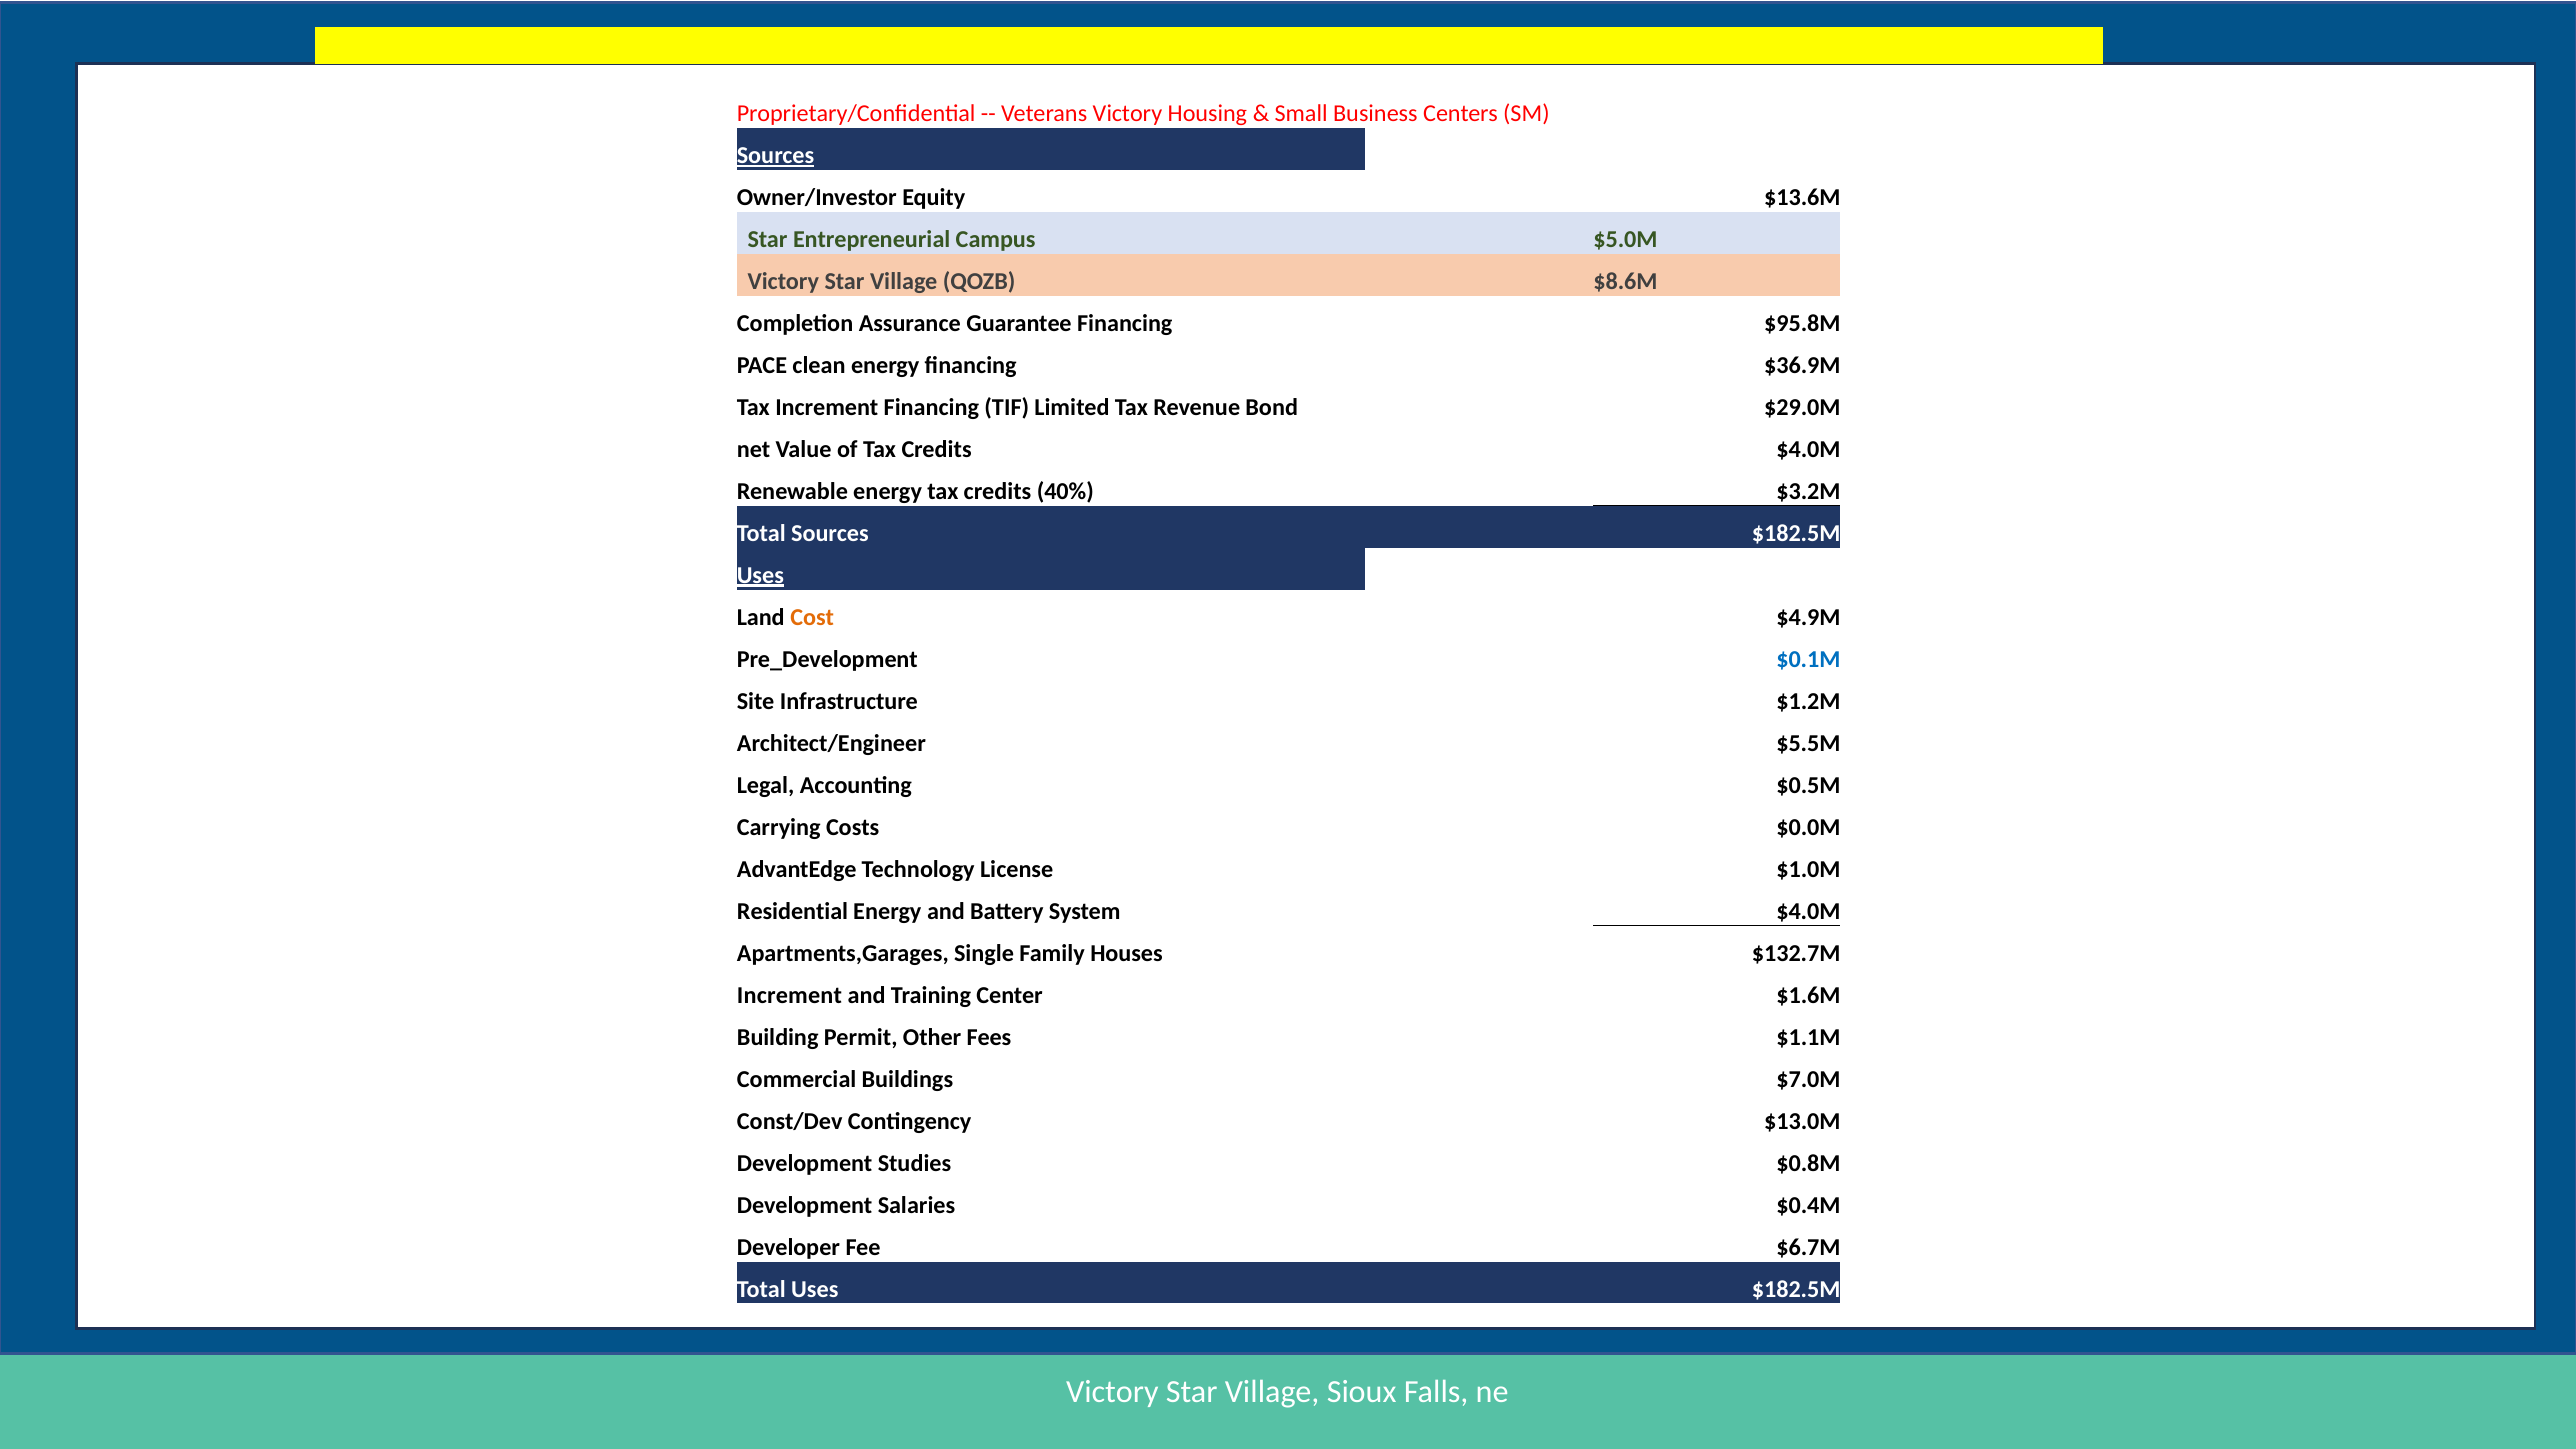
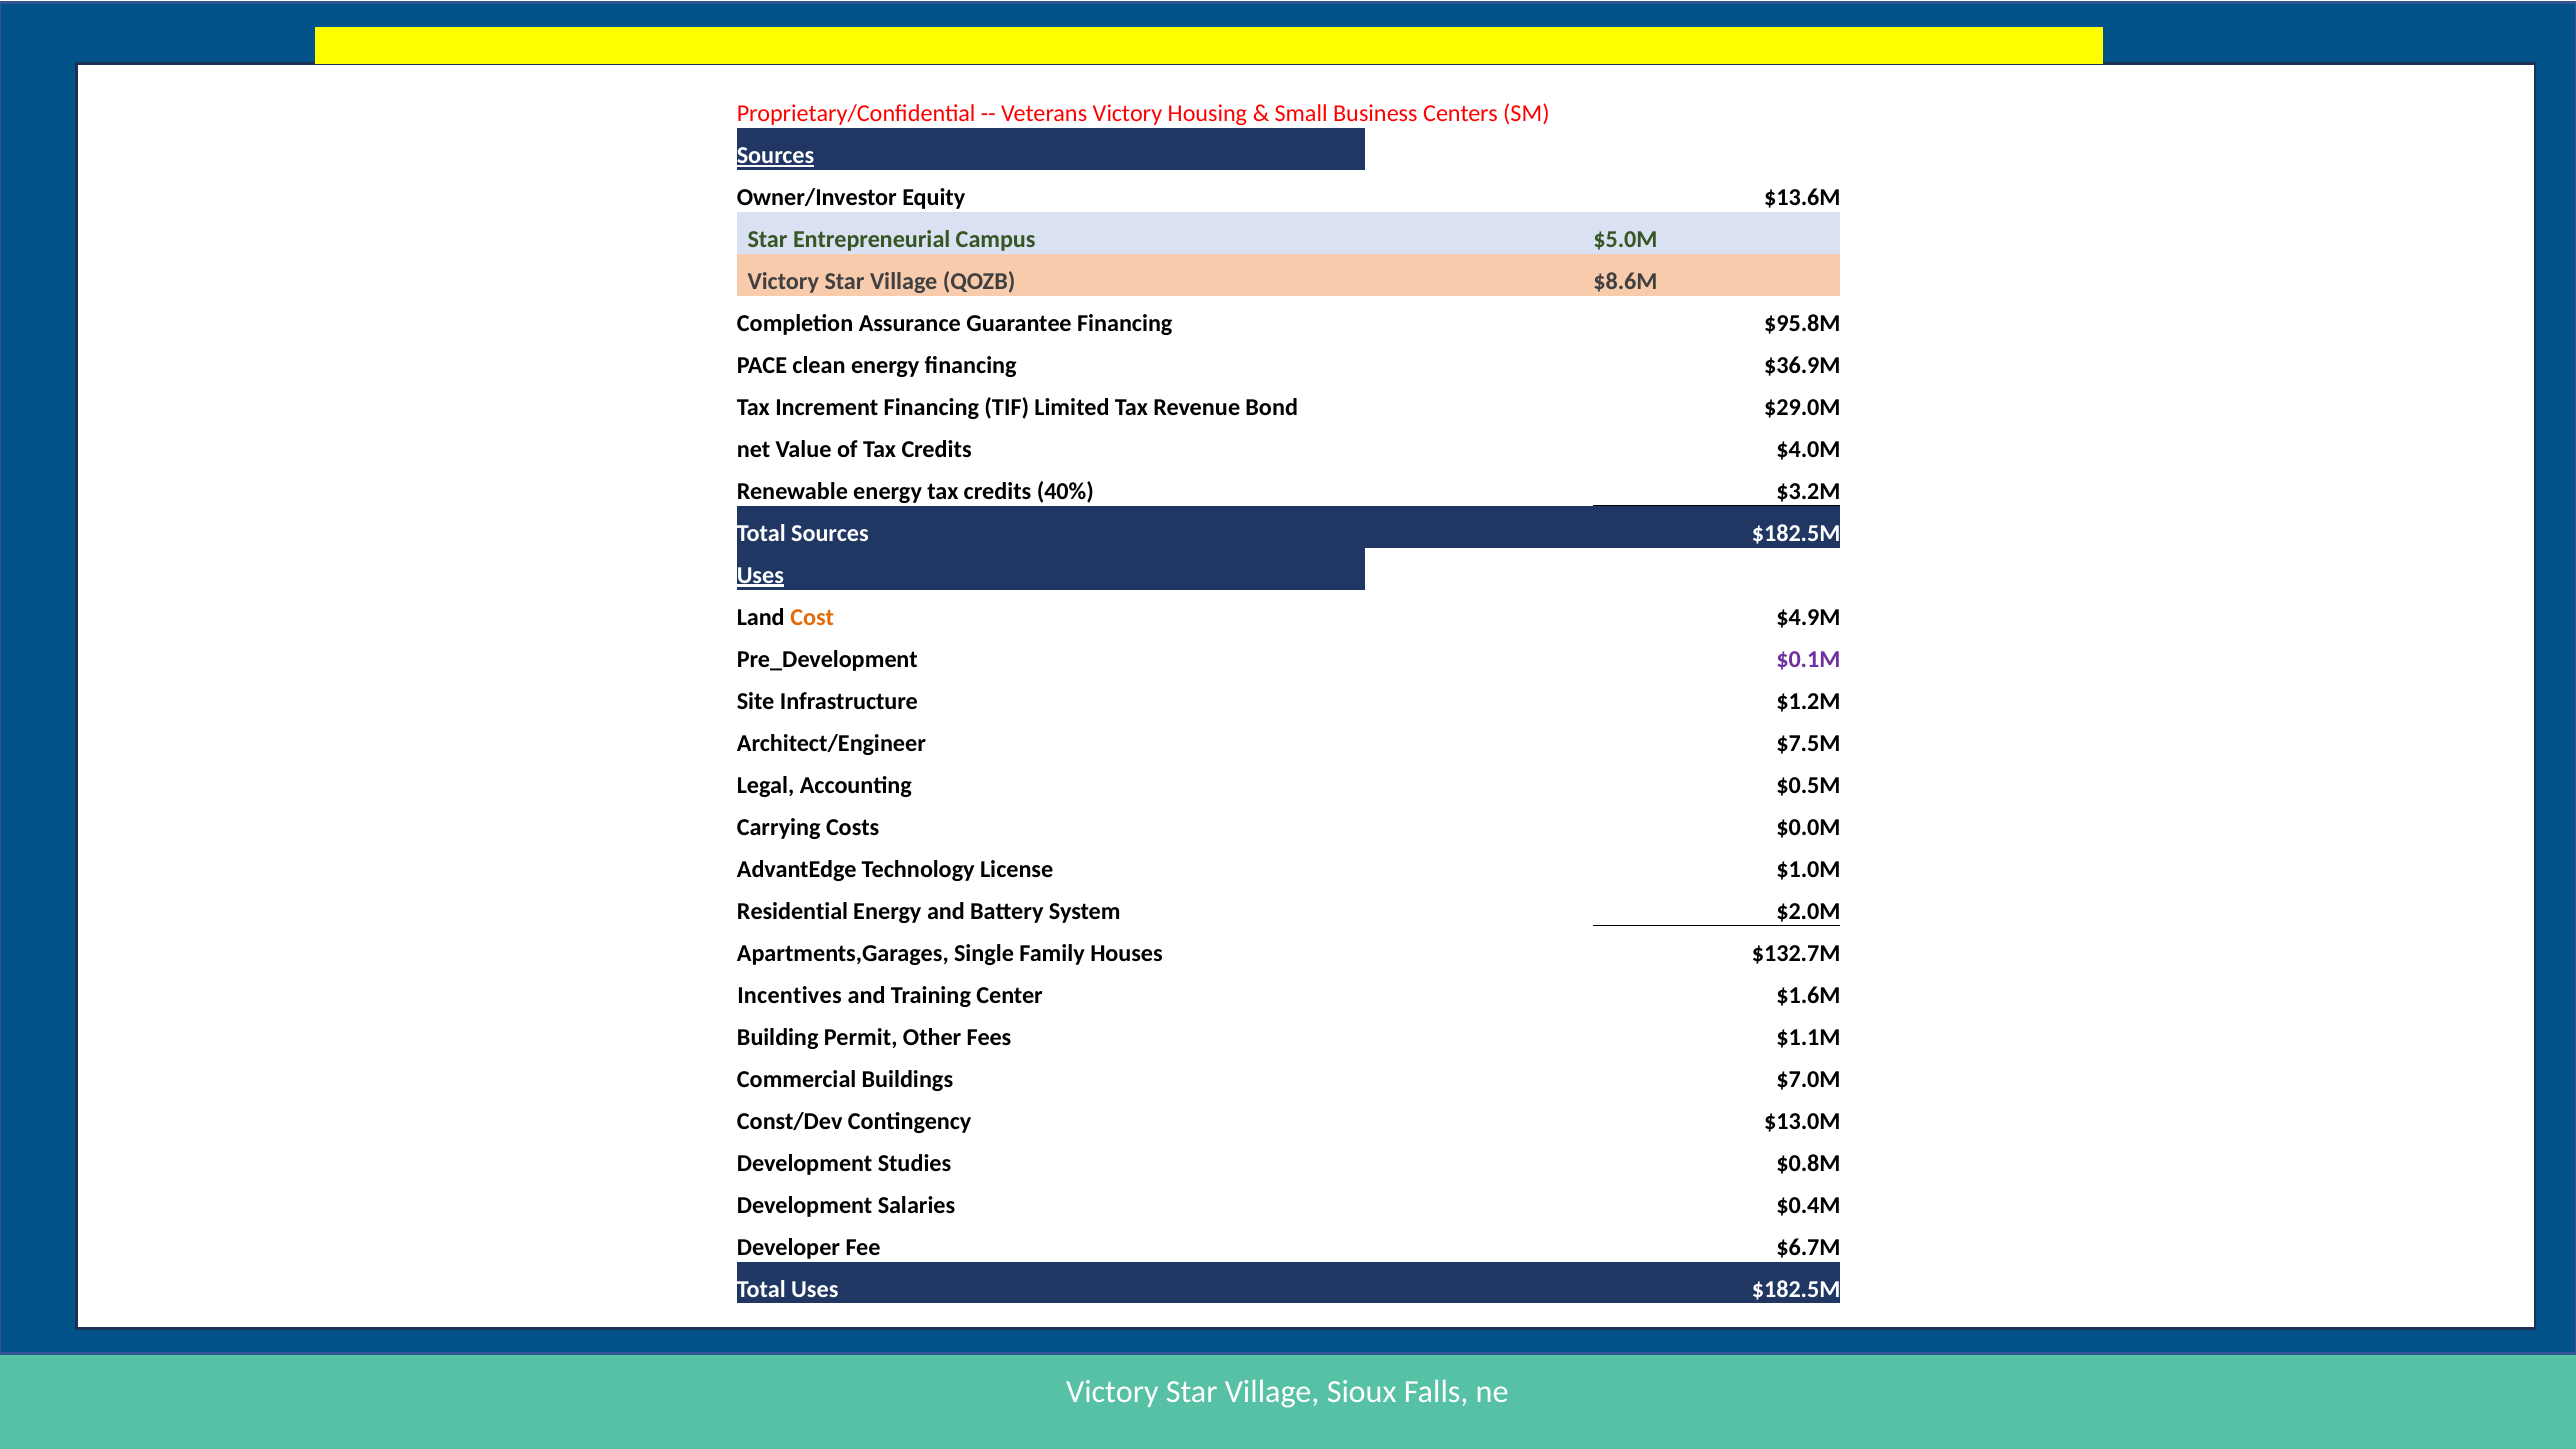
$0.1M at (1808, 659) colour: blue -> purple
$5.5M: $5.5M -> $7.5M
System $4.0M: $4.0M -> $2.0M
Increment at (789, 995): Increment -> Incentives
